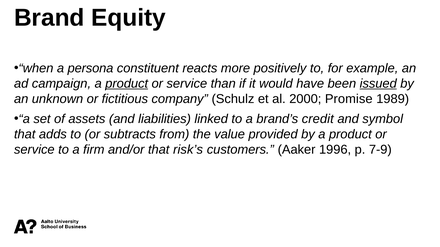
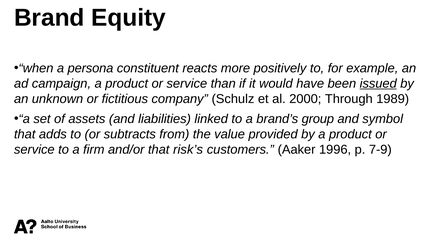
product at (127, 84) underline: present -> none
Promise: Promise -> Through
credit: credit -> group
